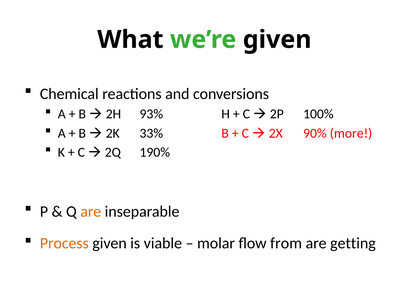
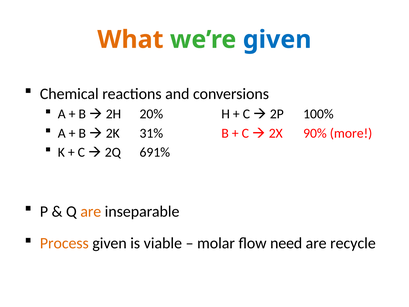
What colour: black -> orange
given at (277, 40) colour: black -> blue
93%: 93% -> 20%
33%: 33% -> 31%
190%: 190% -> 691%
from: from -> need
getting: getting -> recycle
